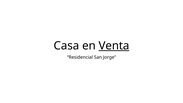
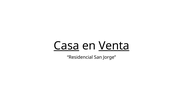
Casa underline: none -> present
